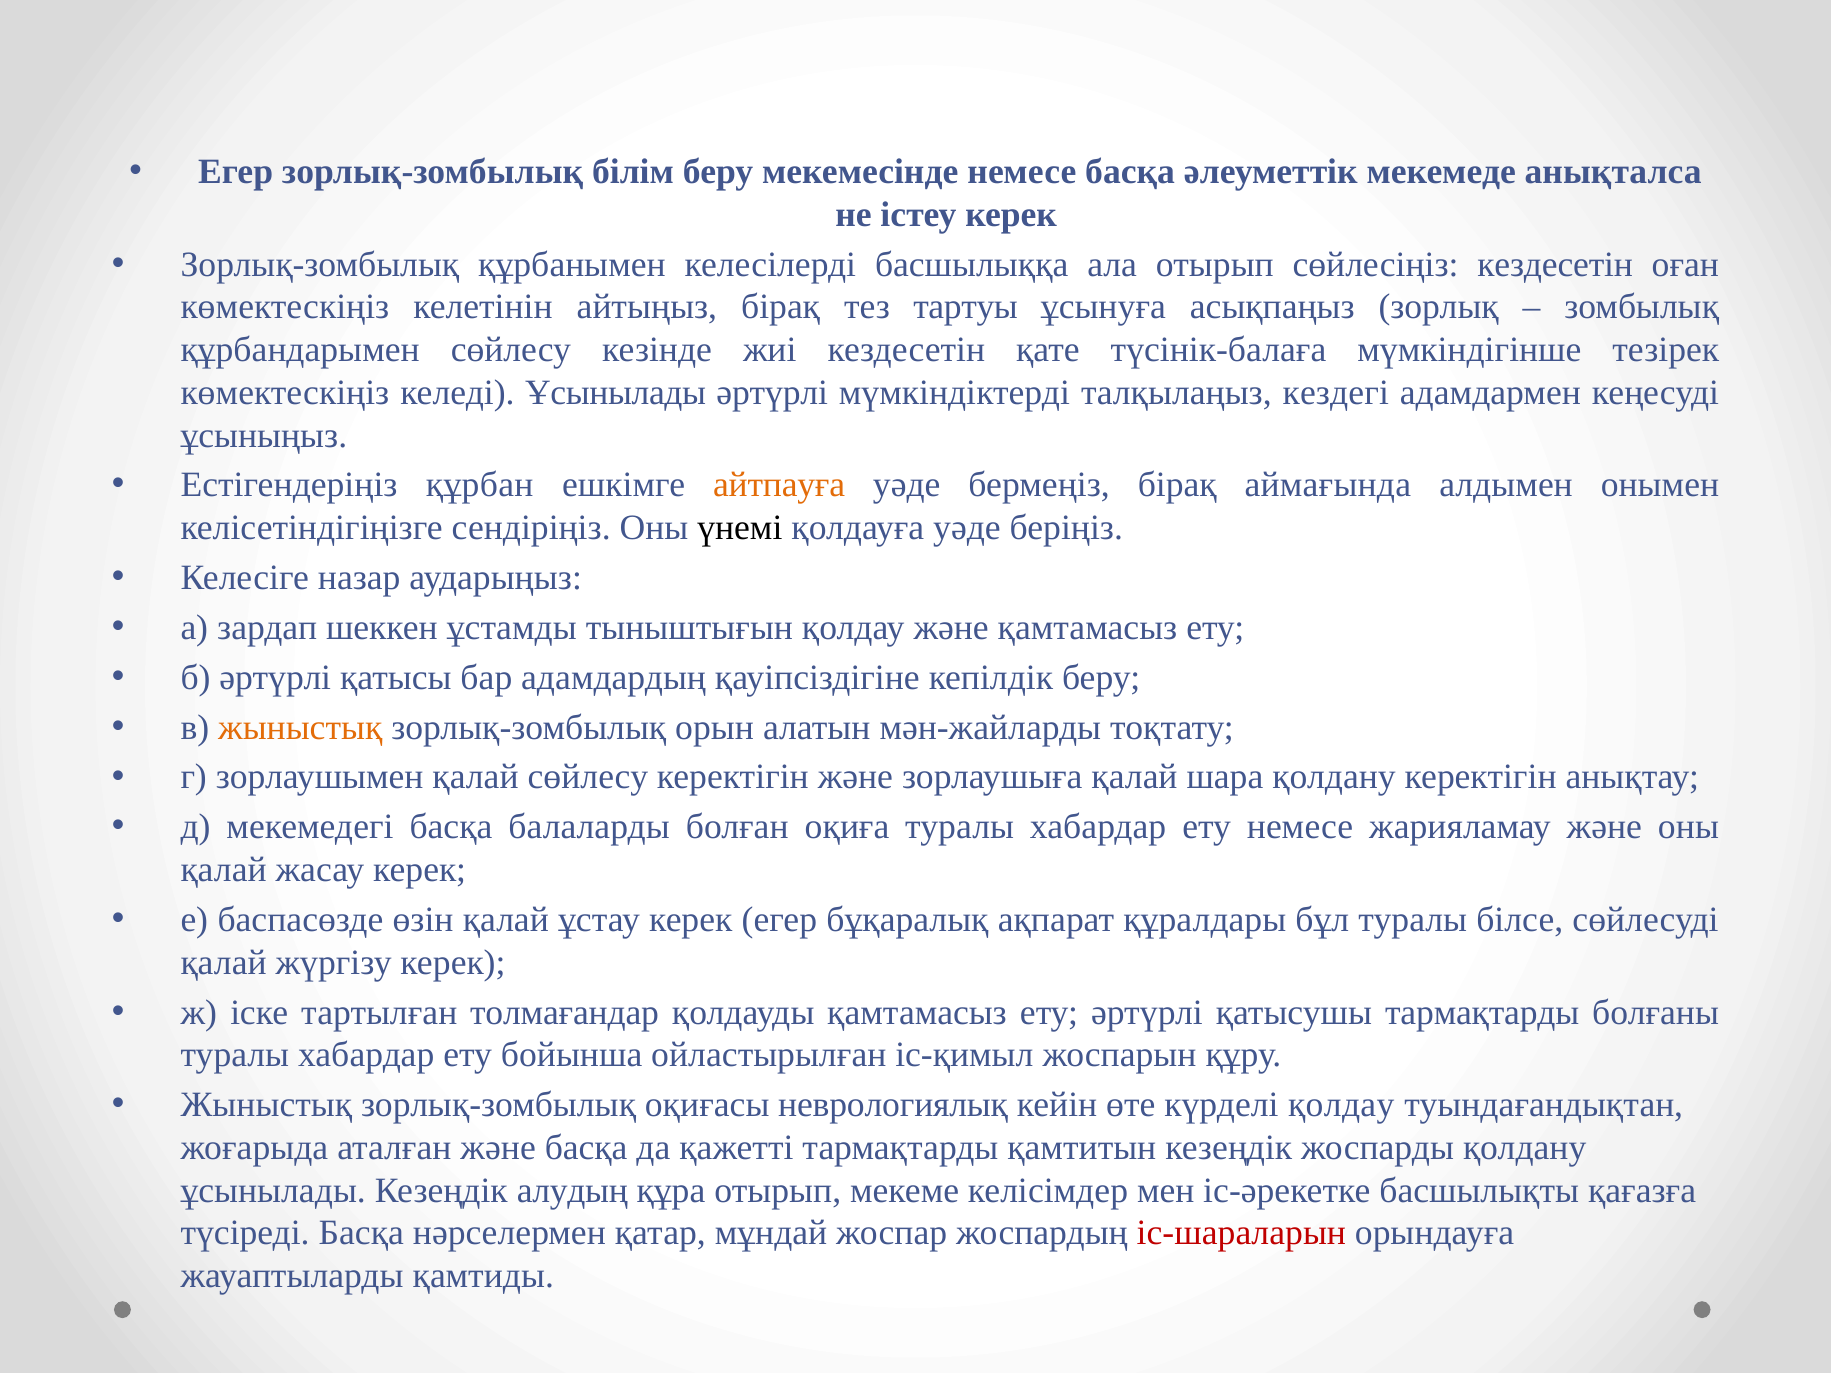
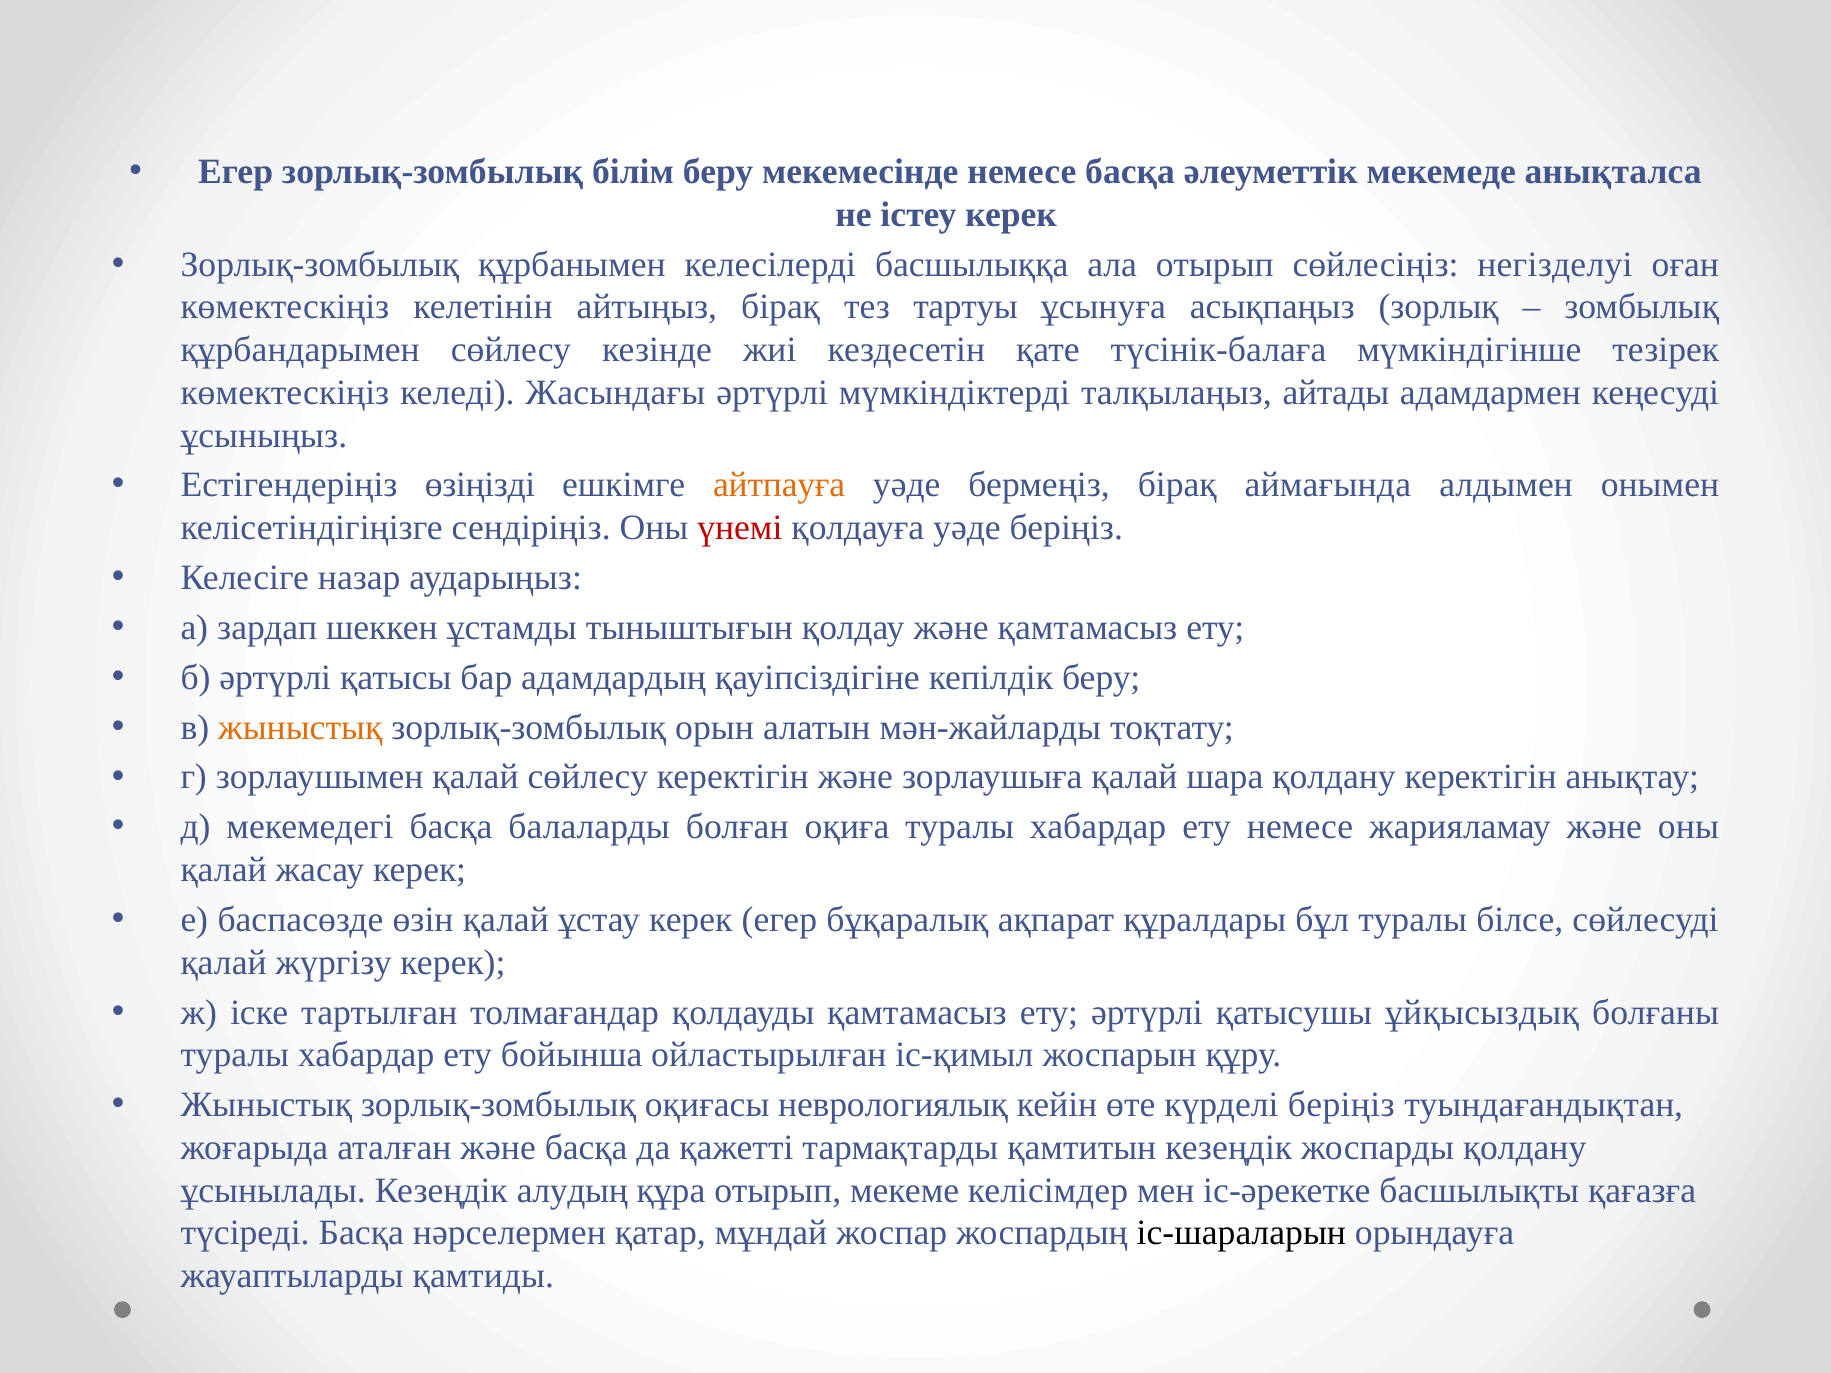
сөйлесіңіз кездесетін: кездесетін -> негізделуі
келеді Ұсынылады: Ұсынылады -> Жасындағы
кездегі: кездегі -> айтады
құрбан: құрбан -> өзіңізді
үнемі colour: black -> red
қатысушы тармақтарды: тармақтарды -> ұйқысыздық
күрделі қолдау: қолдау -> беріңіз
іс-шараларын colour: red -> black
